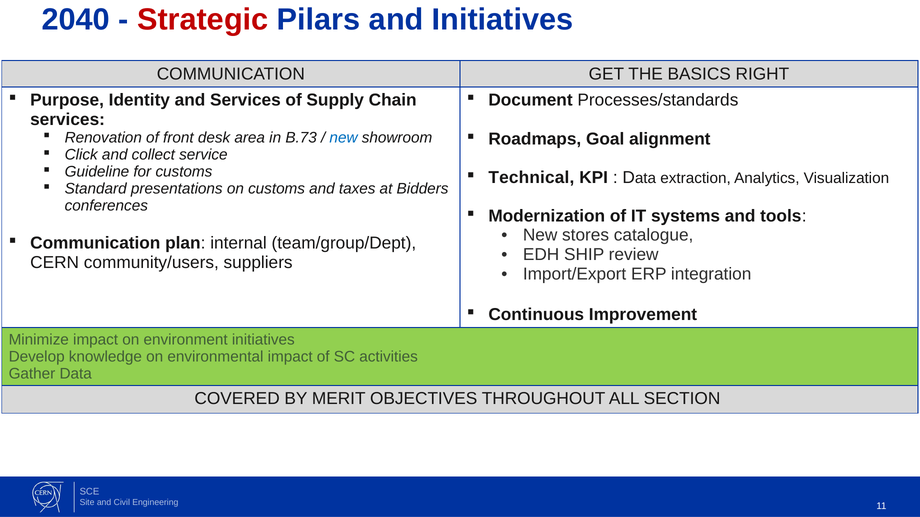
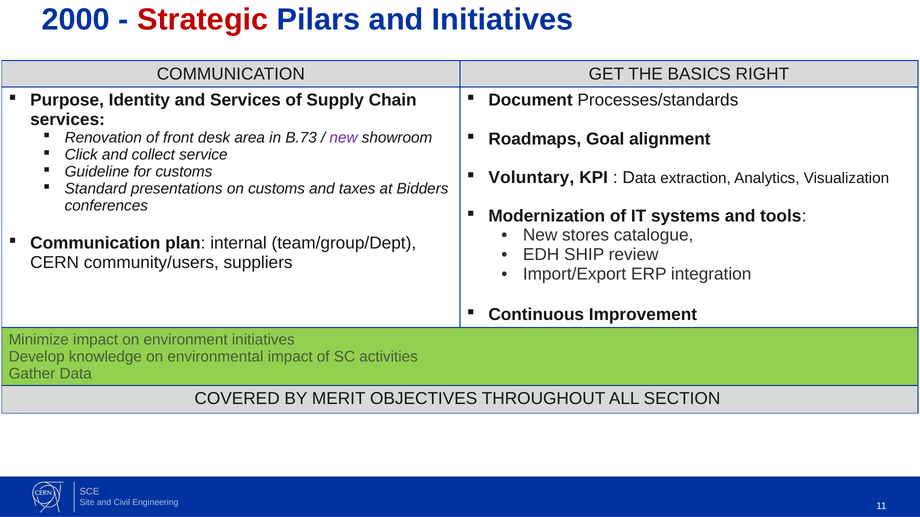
2040: 2040 -> 2000
new at (344, 138) colour: blue -> purple
Technical: Technical -> Voluntary
